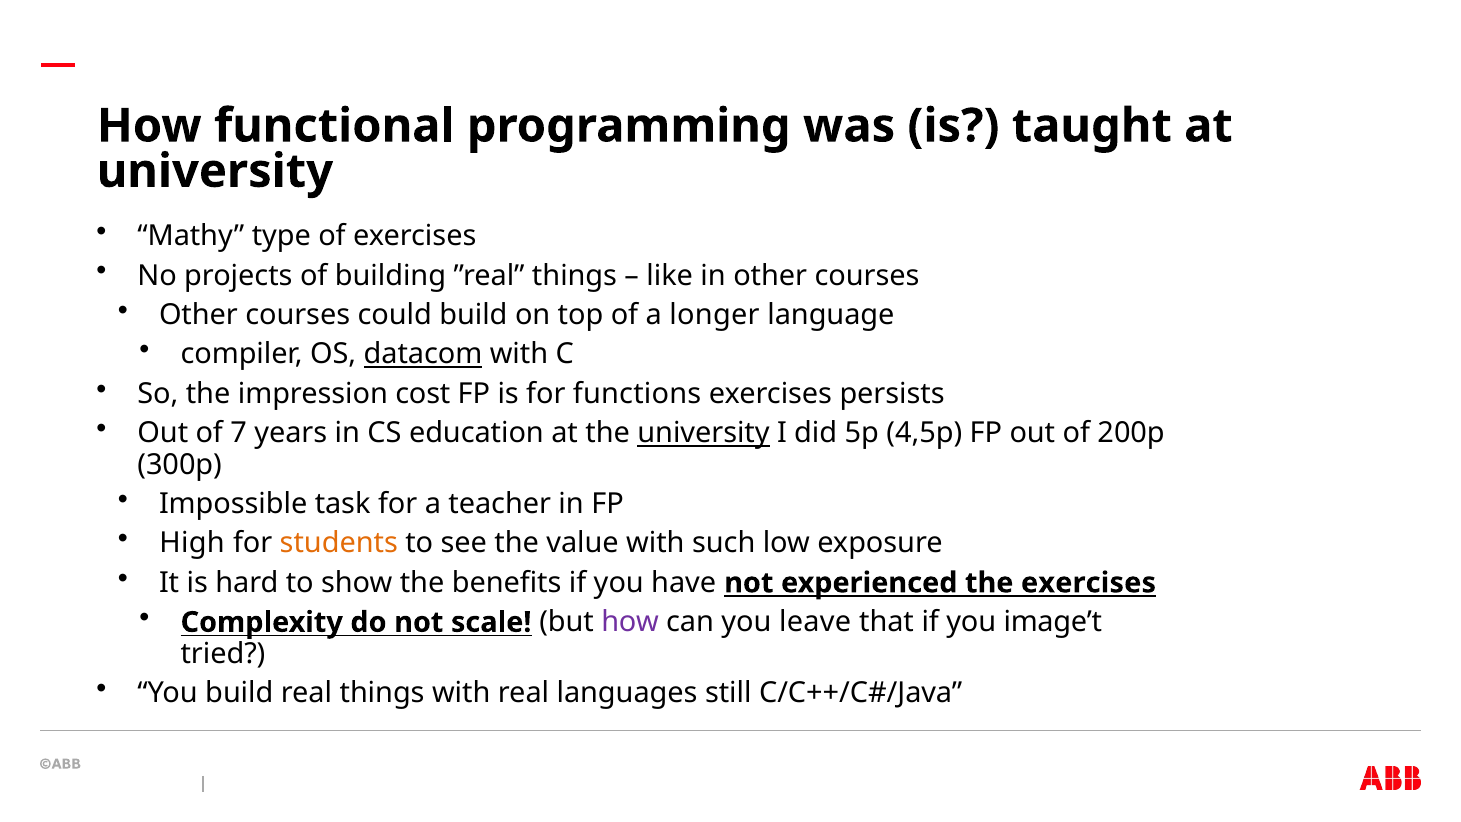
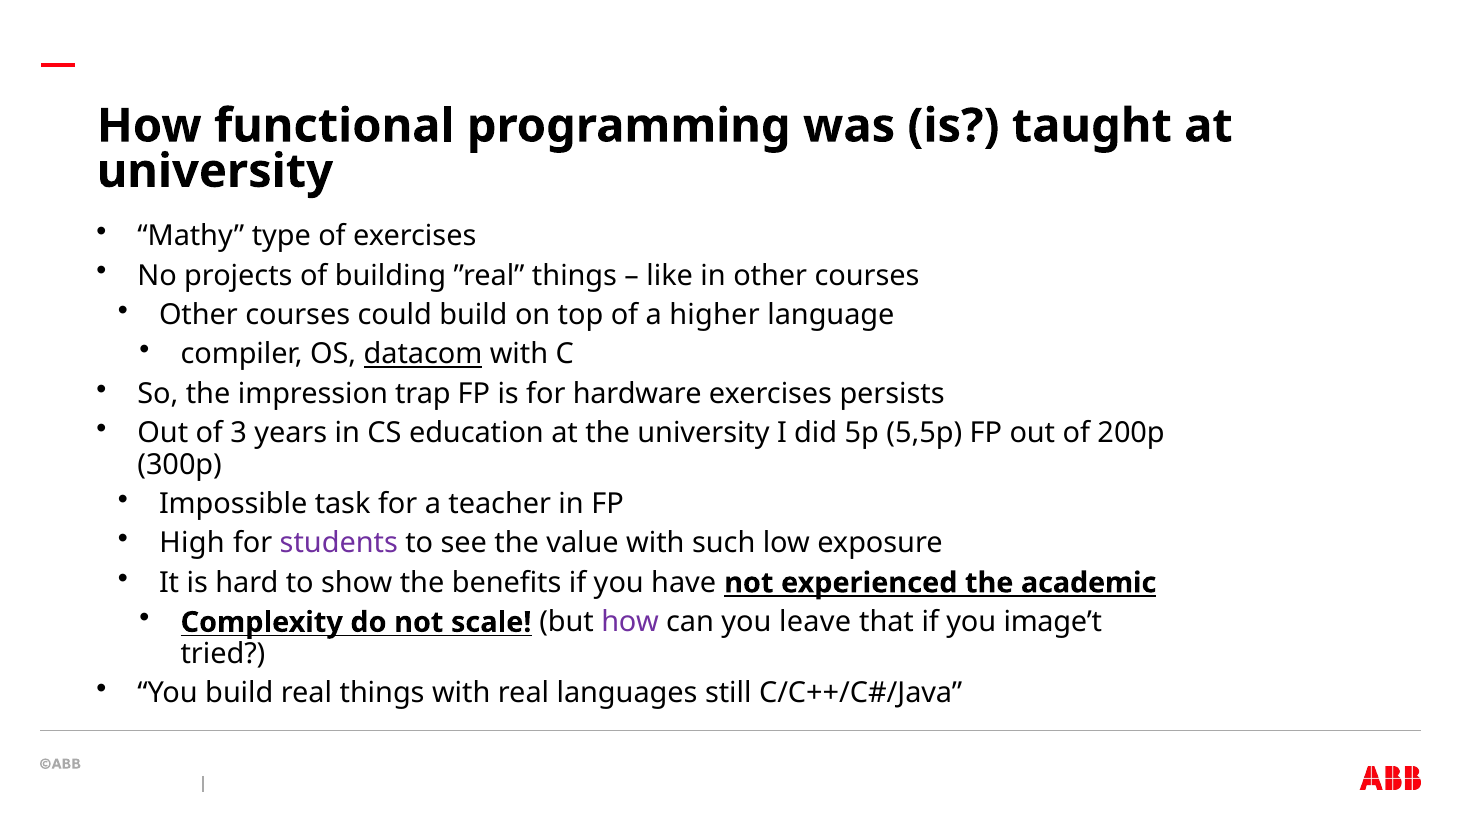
longer: longer -> higher
cost: cost -> trap
functions: functions -> hardware
7: 7 -> 3
university at (704, 433) underline: present -> none
4,5p: 4,5p -> 5,5p
students colour: orange -> purple
the exercises: exercises -> academic
